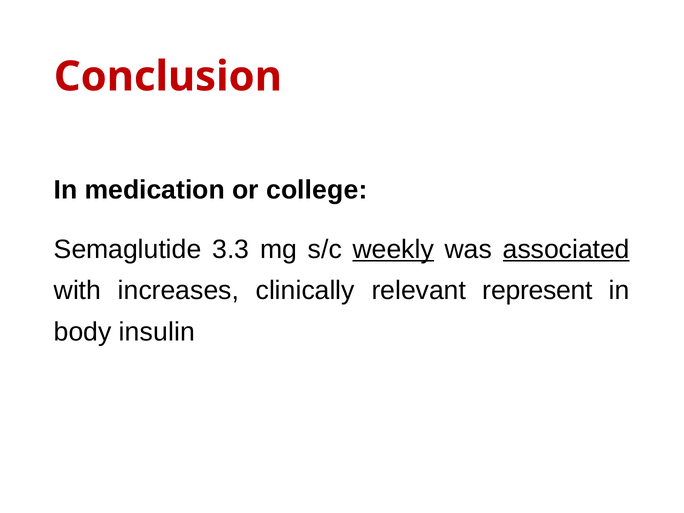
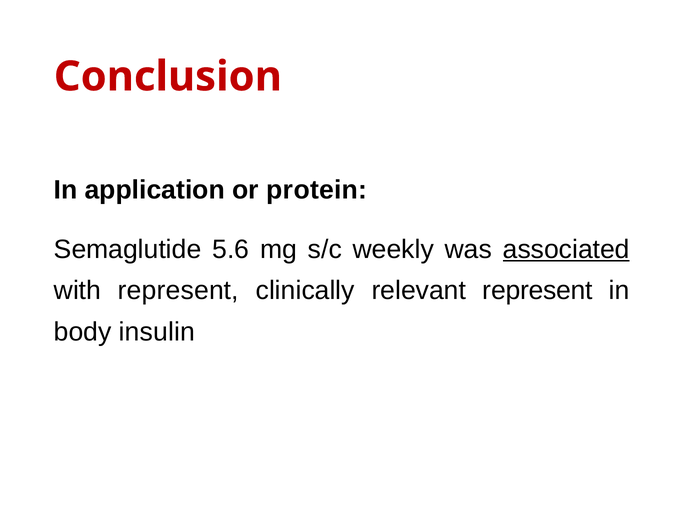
medication: medication -> application
college: college -> protein
3.3: 3.3 -> 5.6
weekly underline: present -> none
with increases: increases -> represent
